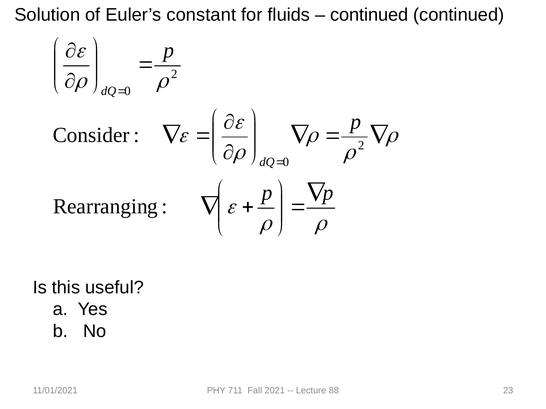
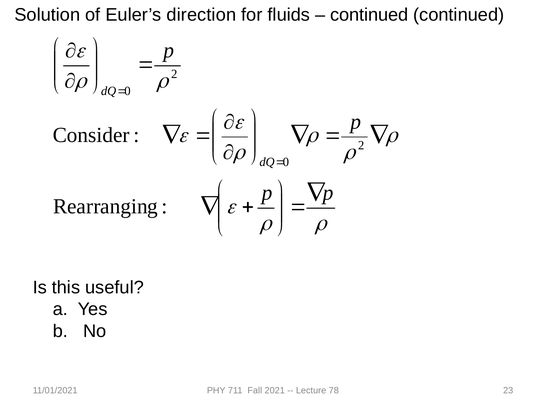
constant: constant -> direction
88: 88 -> 78
